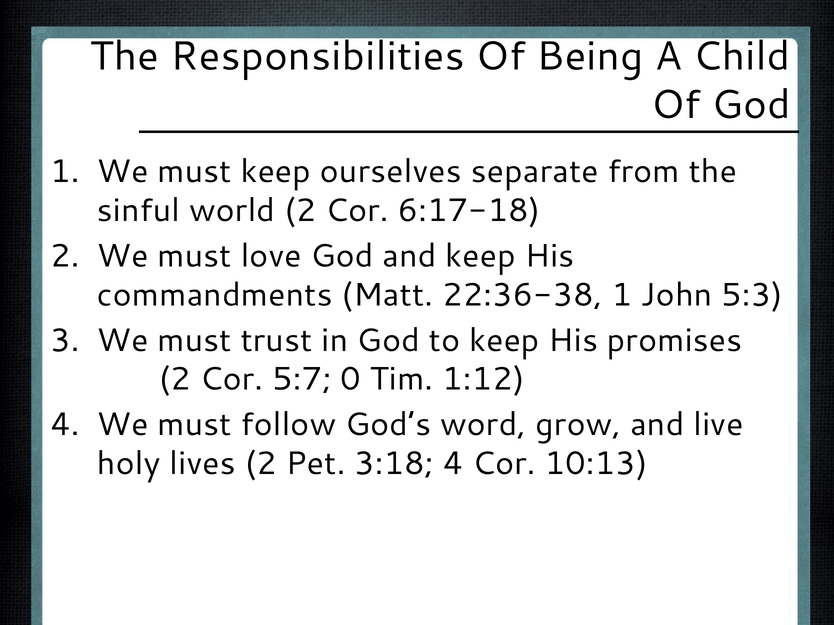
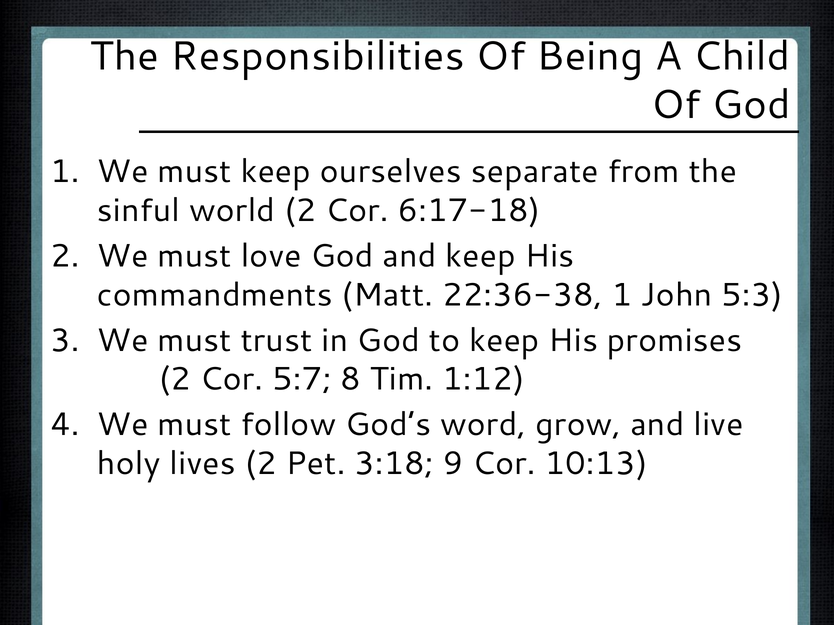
0: 0 -> 8
3:18 4: 4 -> 9
